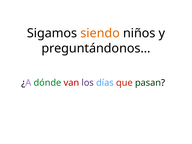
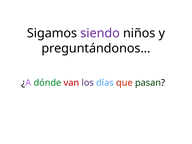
siendo colour: orange -> purple
